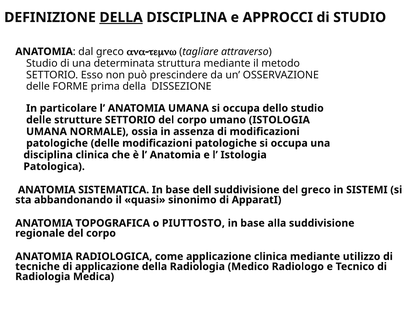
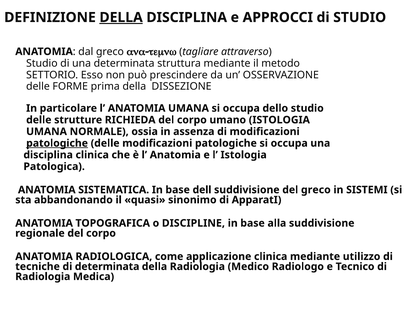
strutture SETTORIO: SETTORIO -> RICHIEDA
patologiche at (57, 143) underline: none -> present
PIUTTOSTO: PIUTTOSTO -> DISCIPLINE
di applicazione: applicazione -> determinata
